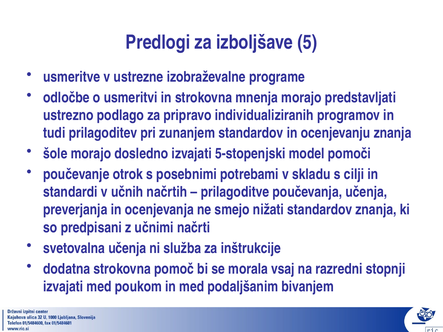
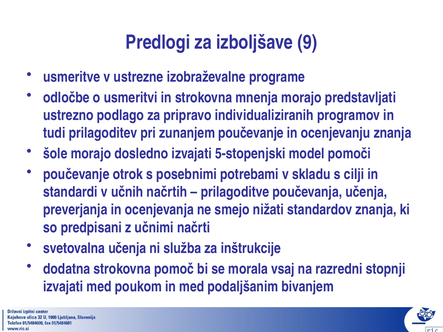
5: 5 -> 9
zunanjem standardov: standardov -> poučevanje
